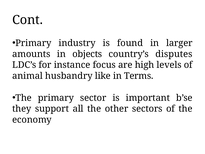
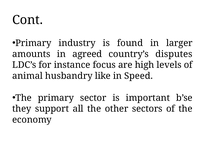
objects: objects -> agreed
Terms: Terms -> Speed
